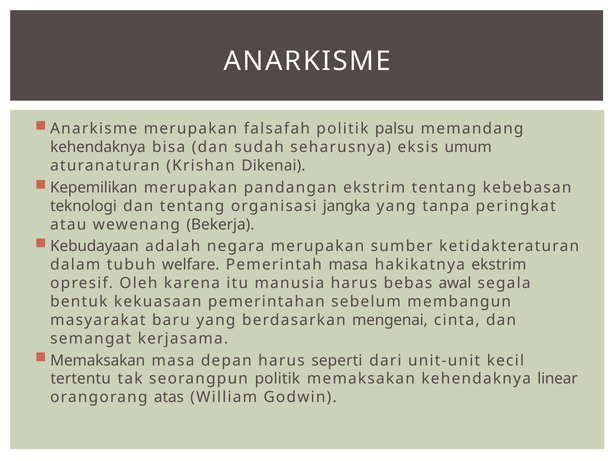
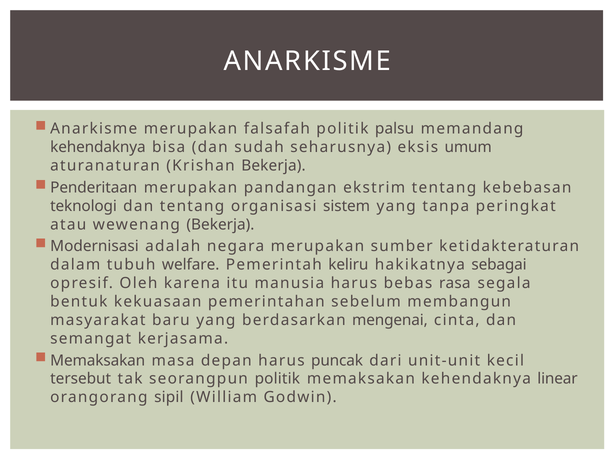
Krishan Dikenai: Dikenai -> Bekerja
Kepemilikan: Kepemilikan -> Penderitaan
jangka: jangka -> sistem
Kebudayaan: Kebudayaan -> Modernisasi
Pemerintah masa: masa -> keliru
hakikatnya ekstrim: ekstrim -> sebagai
awal: awal -> rasa
seperti: seperti -> puncak
tertentu: tertentu -> tersebut
atas: atas -> sipil
